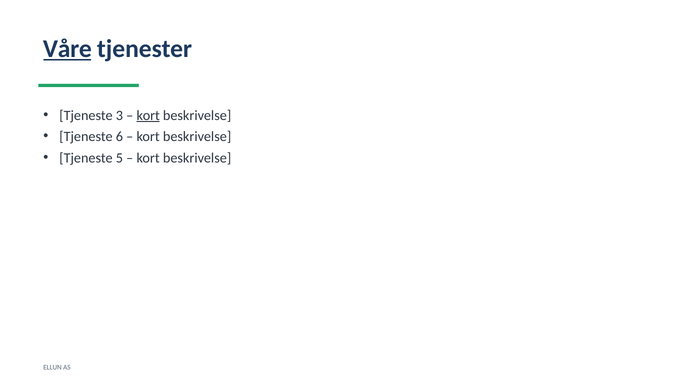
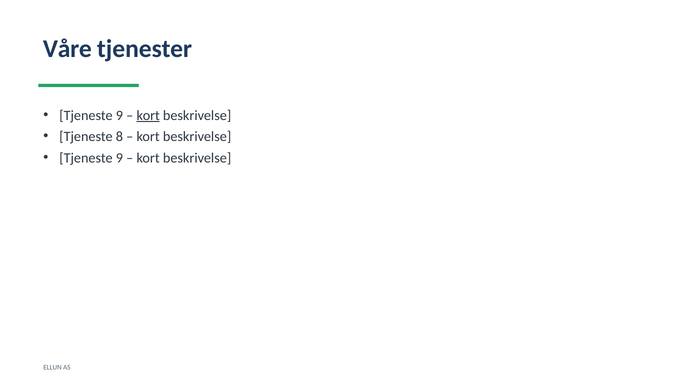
Våre underline: present -> none
3 at (119, 115): 3 -> 9
6: 6 -> 8
5 at (119, 158): 5 -> 9
